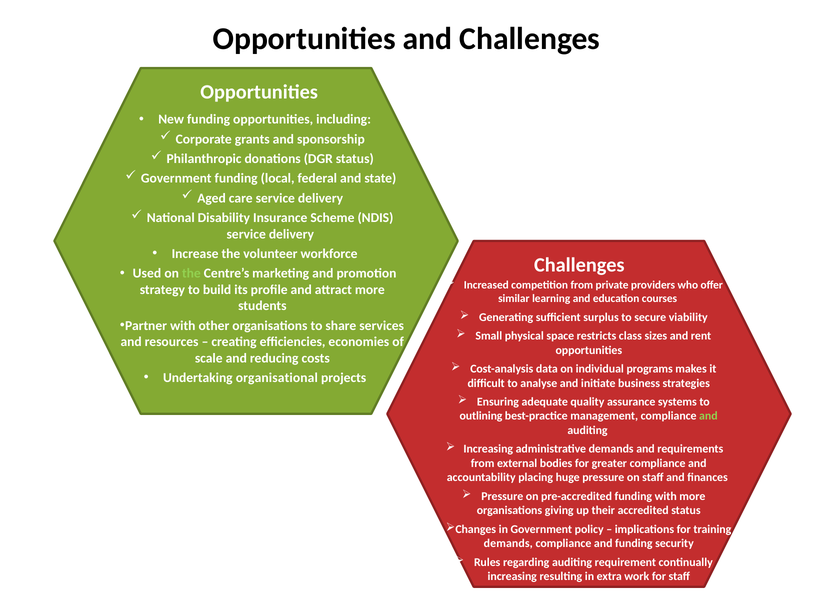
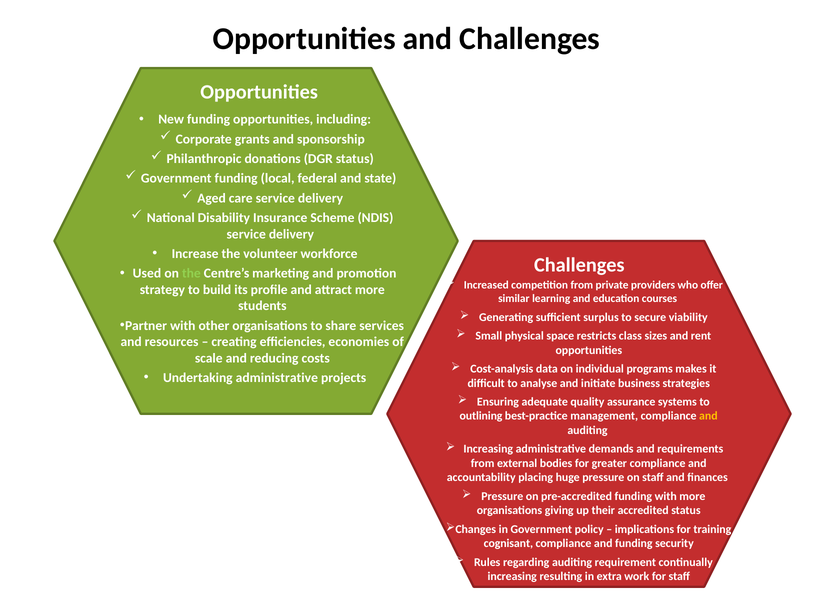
Undertaking organisational: organisational -> administrative
and at (708, 416) colour: light green -> yellow
demands at (508, 543): demands -> cognisant
